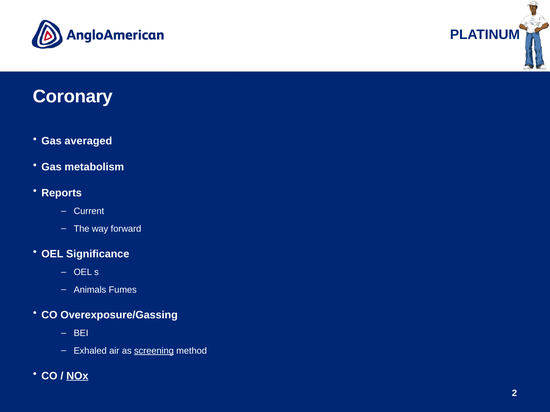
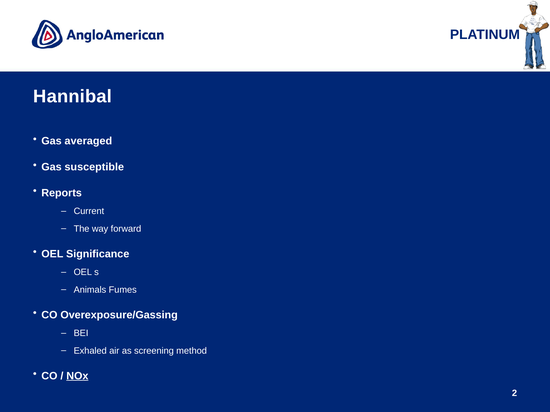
Coronary: Coronary -> Hannibal
metabolism: metabolism -> susceptible
screening underline: present -> none
